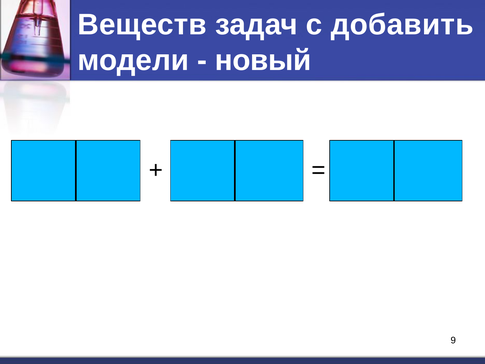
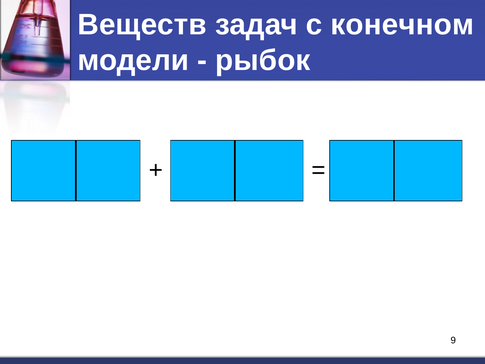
добавить: добавить -> конечном
новый: новый -> рыбок
